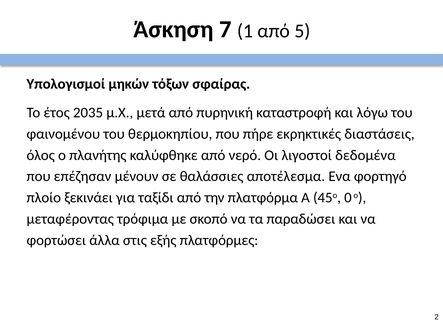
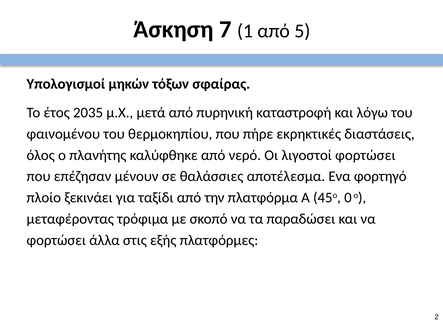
λιγοστοί δεδομένα: δεδομένα -> φορτώσει
